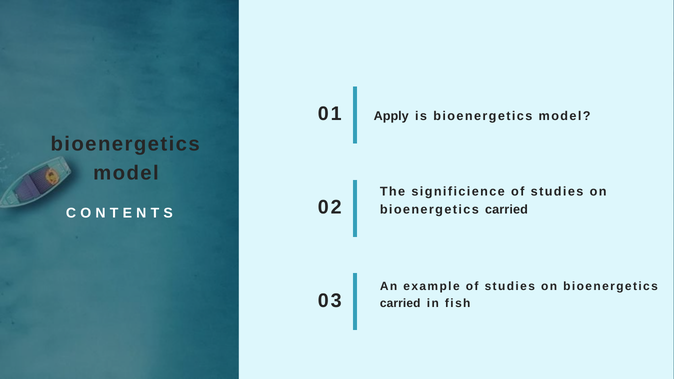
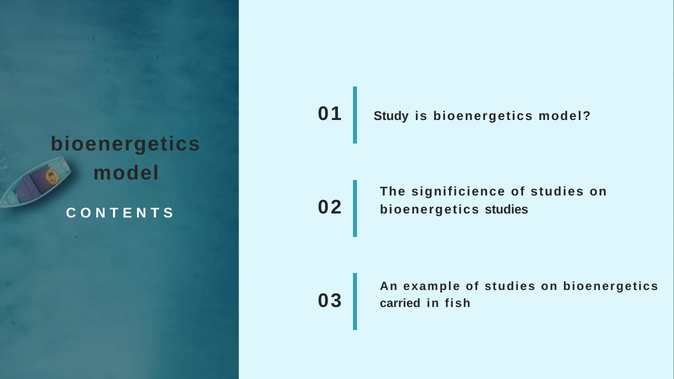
Apply: Apply -> Study
carried at (506, 210): carried -> studies
